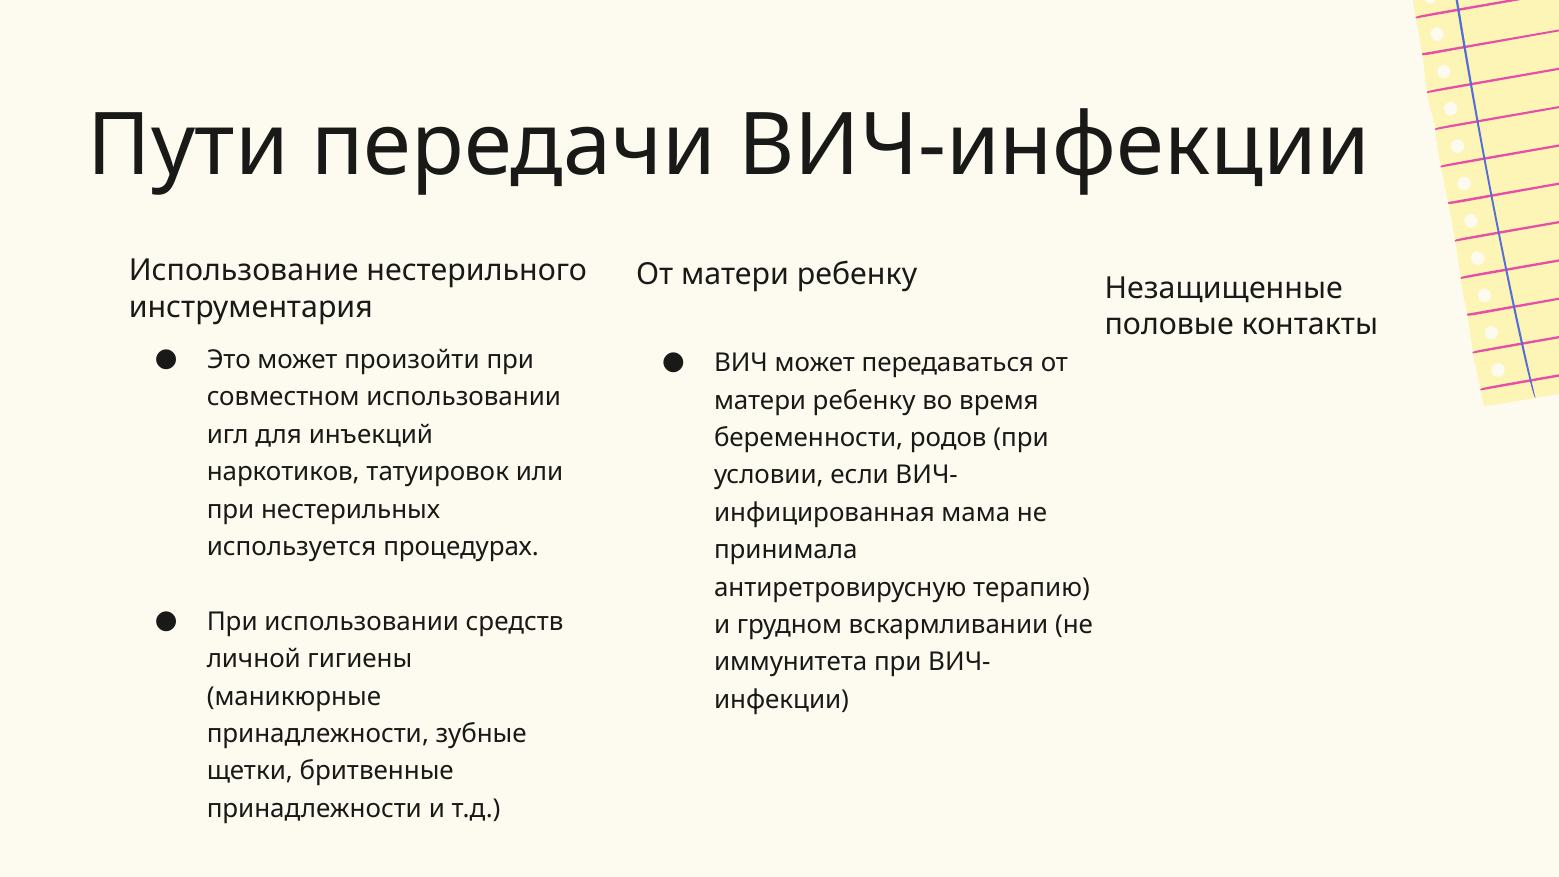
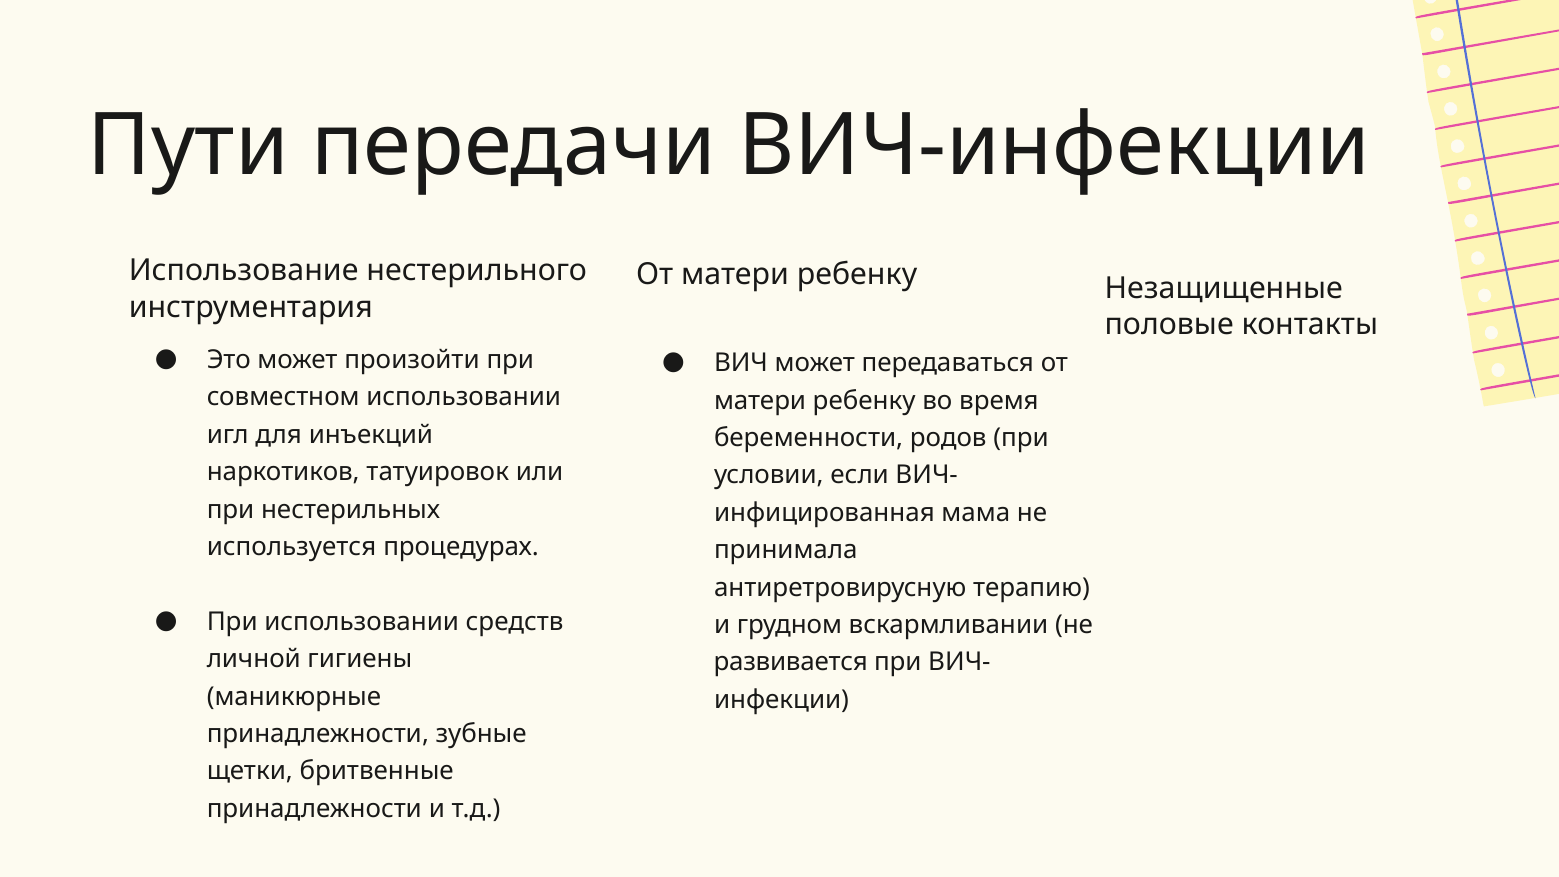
иммунитета: иммунитета -> развивается
